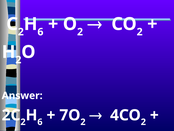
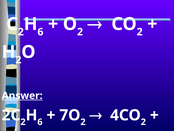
Answer underline: none -> present
